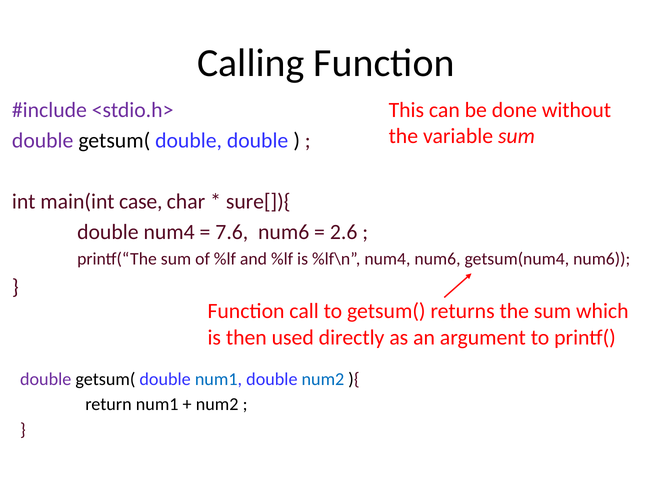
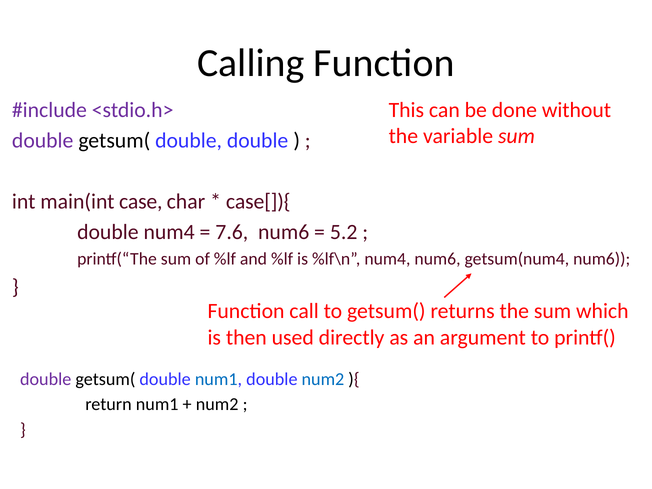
sure[]){: sure[]){ -> case[]){
2.6: 2.6 -> 5.2
